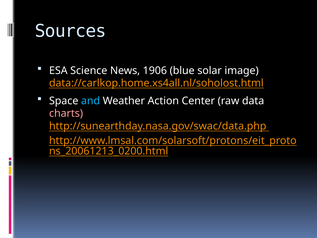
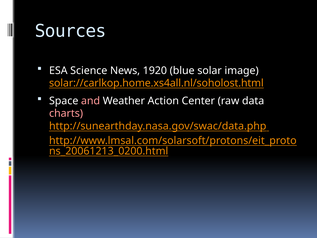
1906: 1906 -> 1920
data://carlkop.home.xs4all.nl/soholost.html: data://carlkop.home.xs4all.nl/soholost.html -> solar://carlkop.home.xs4all.nl/soholost.html
and colour: light blue -> pink
